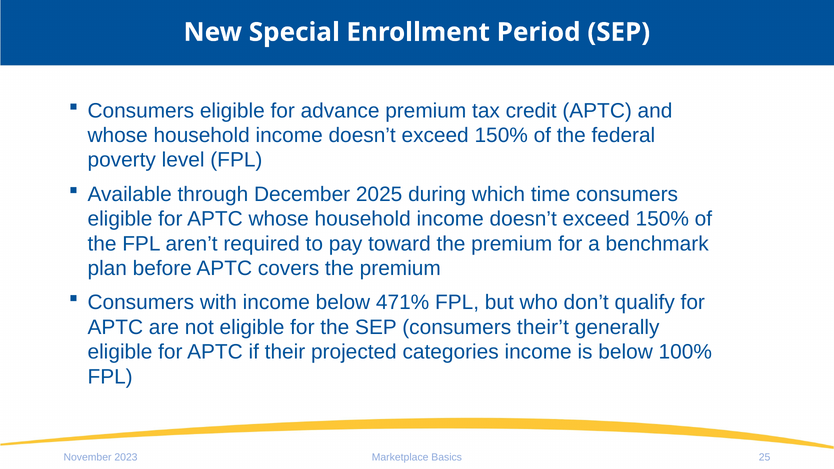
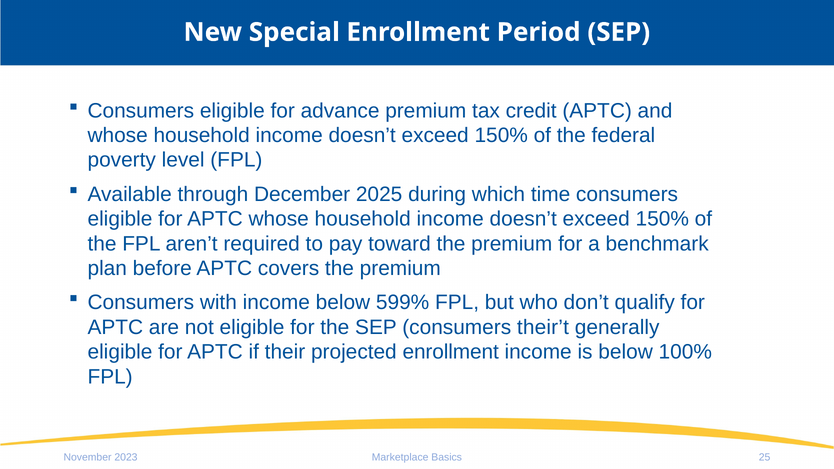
471%: 471% -> 599%
projected categories: categories -> enrollment
